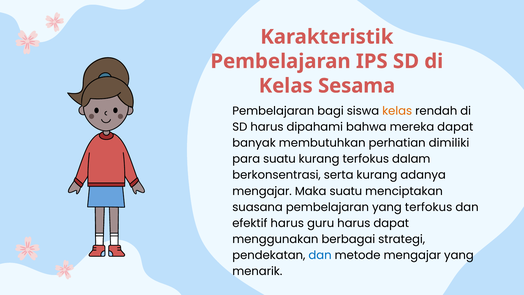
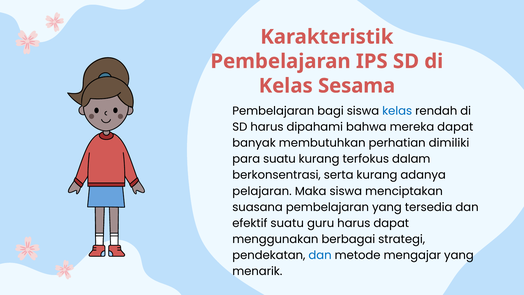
kelas at (397, 111) colour: orange -> blue
mengajar at (262, 191): mengajar -> pelajaran
Maka suatu: suatu -> siswa
yang terfokus: terfokus -> tersedia
efektif harus: harus -> suatu
